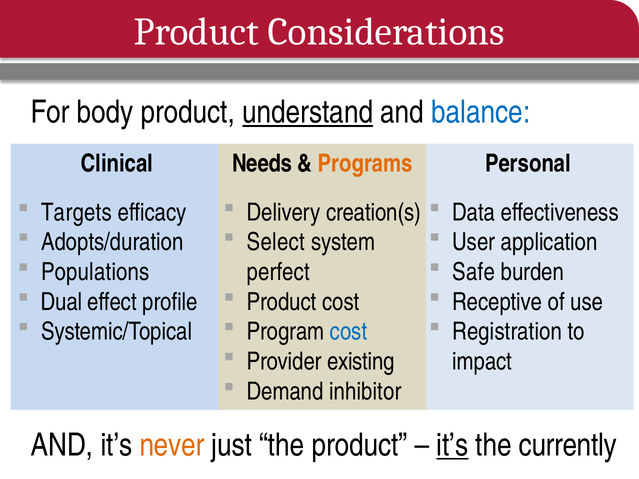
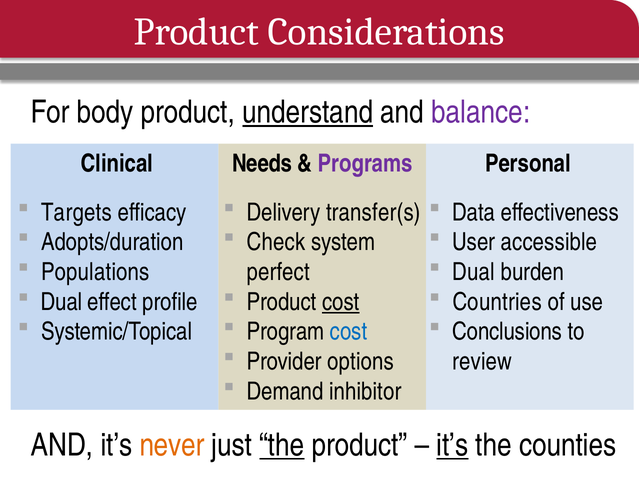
balance colour: blue -> purple
Programs colour: orange -> purple
creation(s: creation(s -> transfer(s
Select: Select -> Check
application: application -> accessible
Safe at (474, 272): Safe -> Dual
cost at (341, 302) underline: none -> present
Receptive: Receptive -> Countries
Registration: Registration -> Conclusions
existing: existing -> options
impact: impact -> review
the at (282, 445) underline: none -> present
currently: currently -> counties
